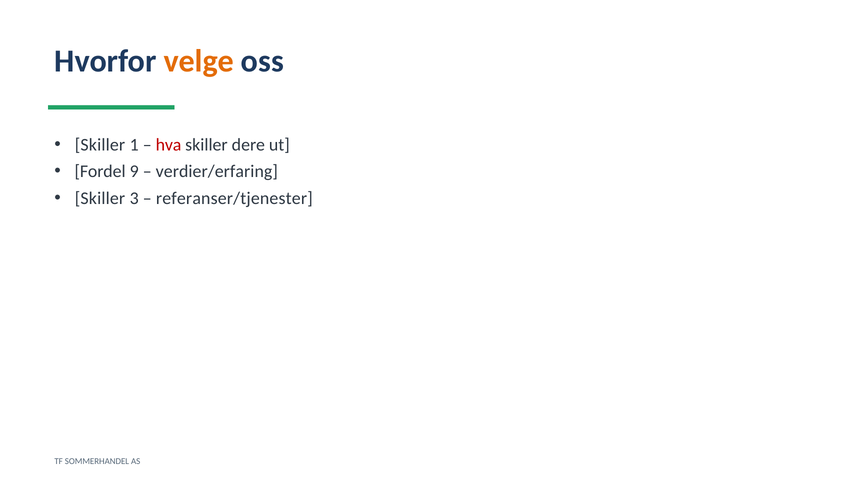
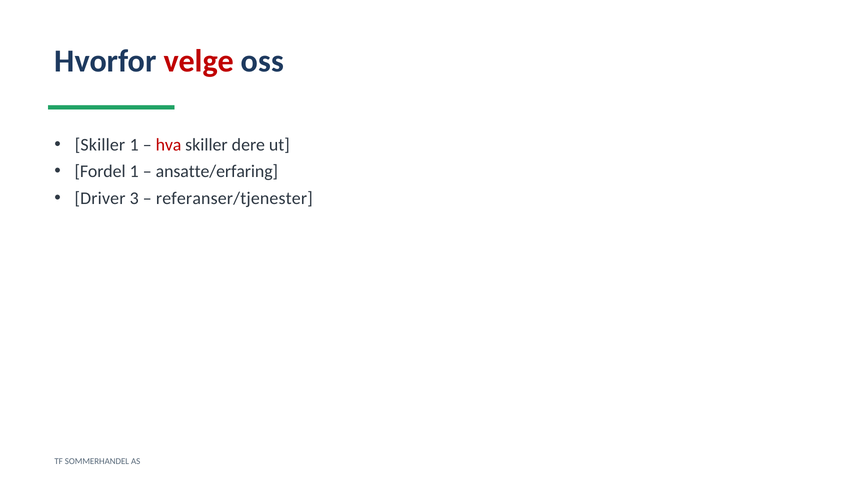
velge colour: orange -> red
Fordel 9: 9 -> 1
verdier/erfaring: verdier/erfaring -> ansatte/erfaring
Skiller at (100, 199): Skiller -> Driver
